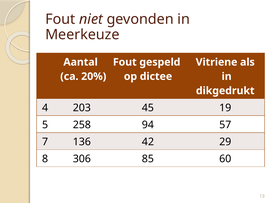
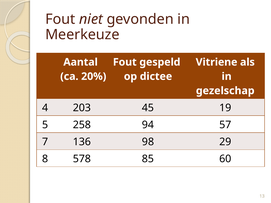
dikgedrukt: dikgedrukt -> gezelschap
42: 42 -> 98
306: 306 -> 578
